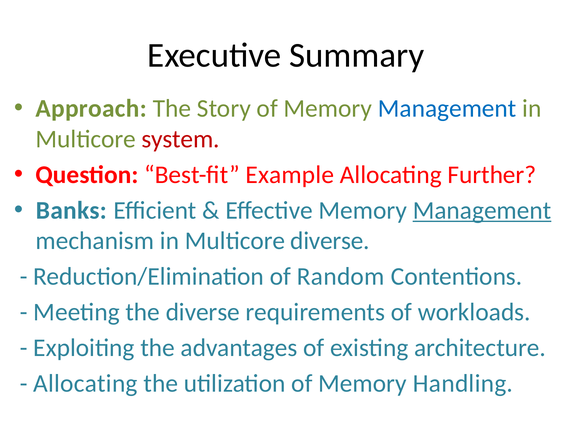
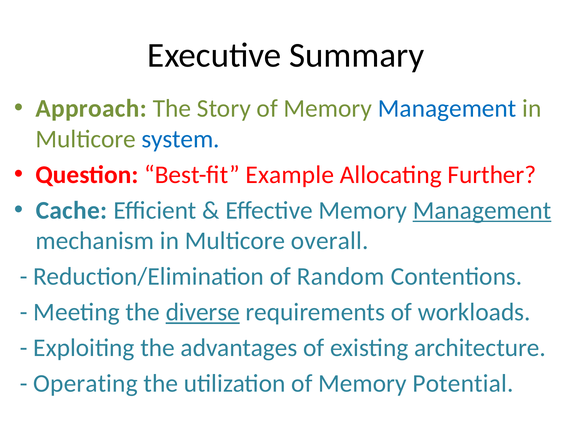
system colour: red -> blue
Banks: Banks -> Cache
Multicore diverse: diverse -> overall
diverse at (203, 312) underline: none -> present
Allocating at (85, 383): Allocating -> Operating
Handling: Handling -> Potential
